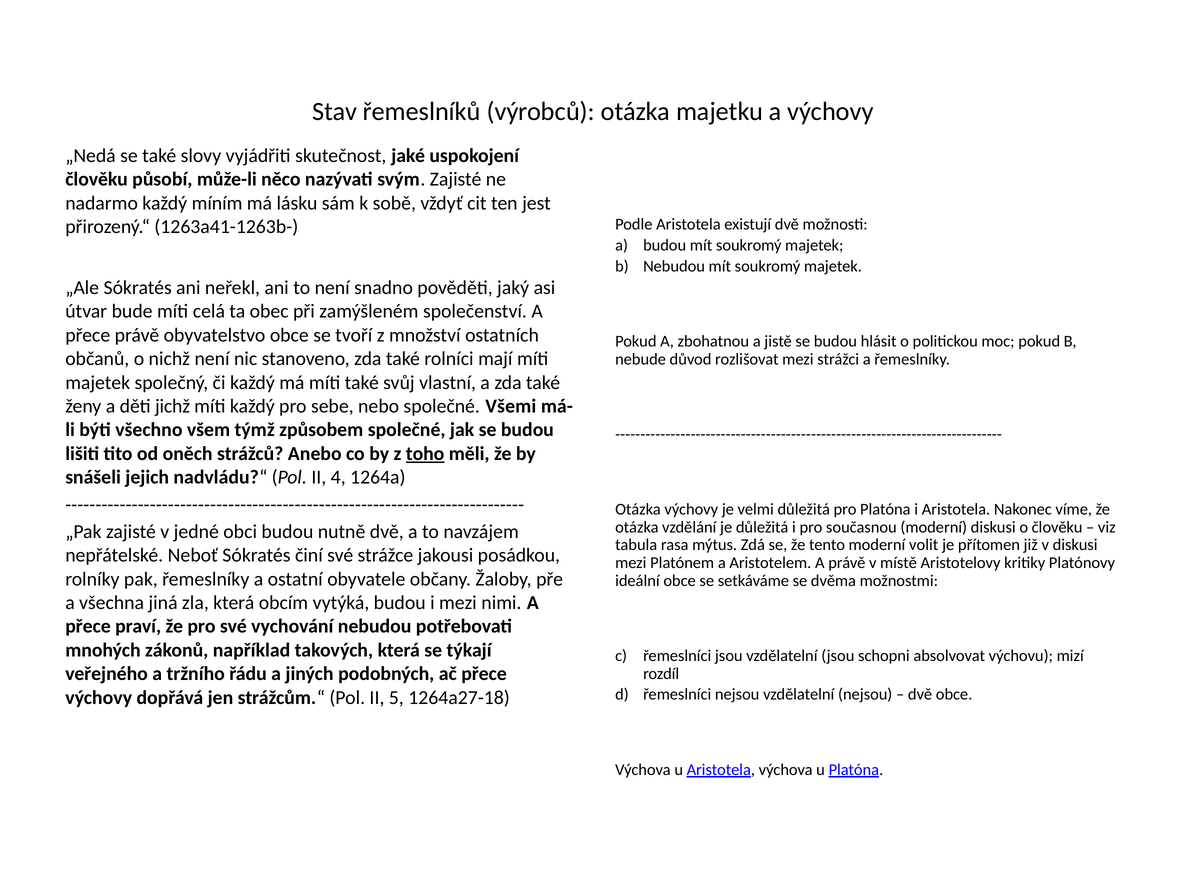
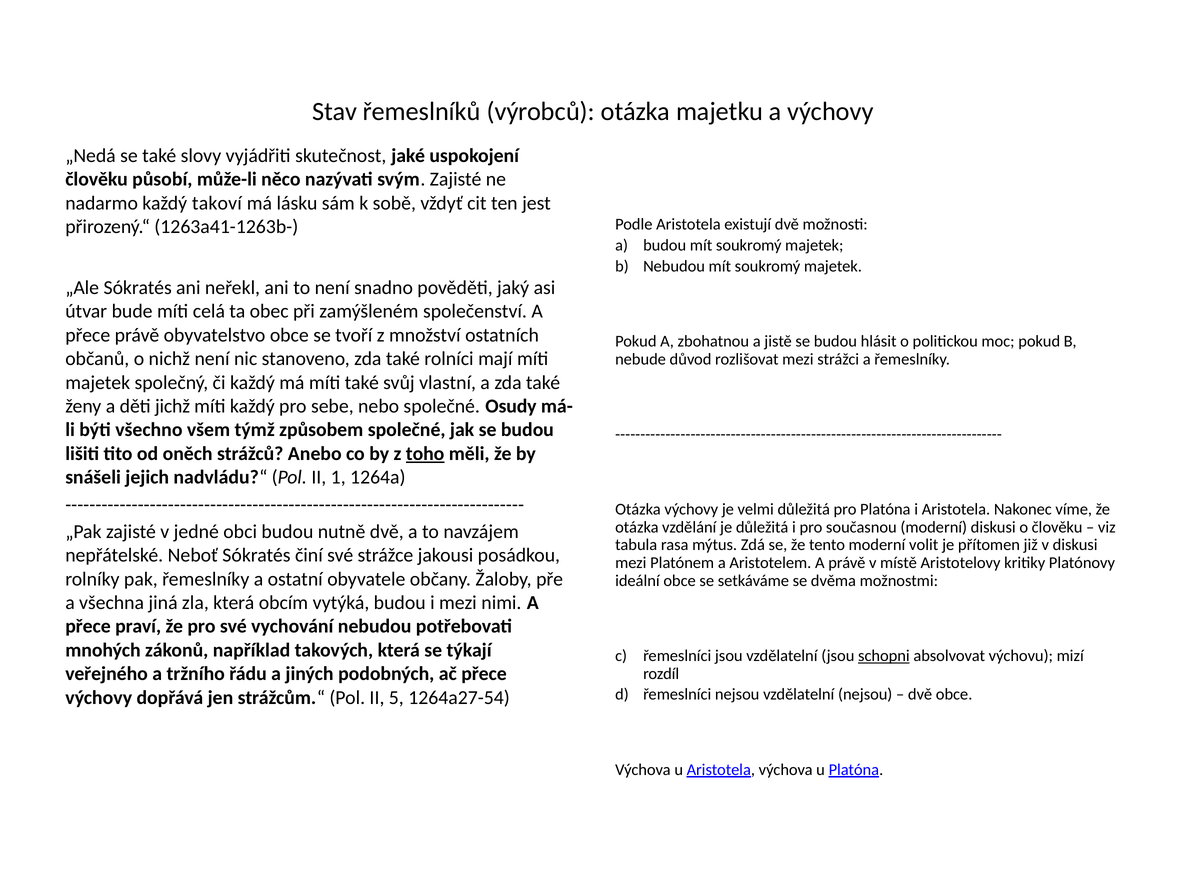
míním: míním -> takoví
Všemi: Všemi -> Osudy
4: 4 -> 1
schopni underline: none -> present
1264a27-18: 1264a27-18 -> 1264a27-54
